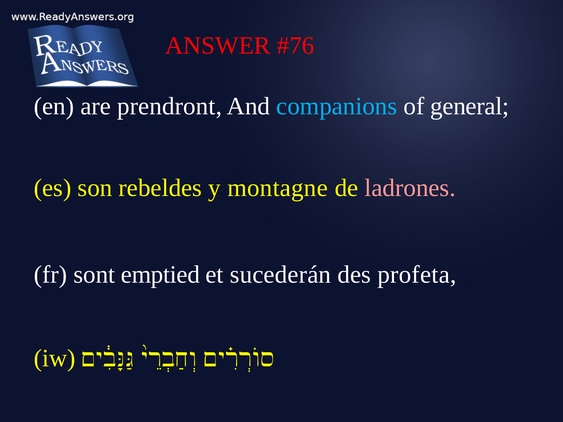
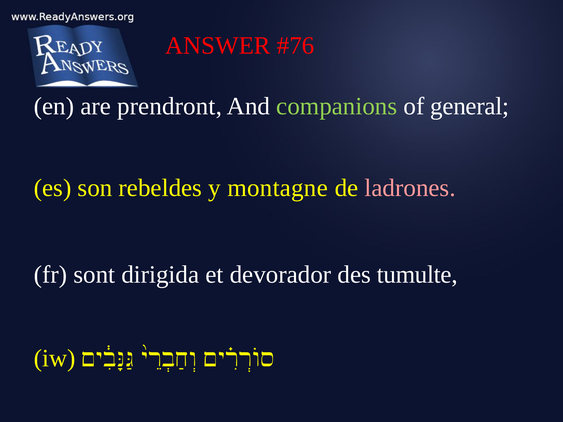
companions colour: light blue -> light green
emptied: emptied -> dirigida
sucederán: sucederán -> devorador
profeta: profeta -> tumulte
